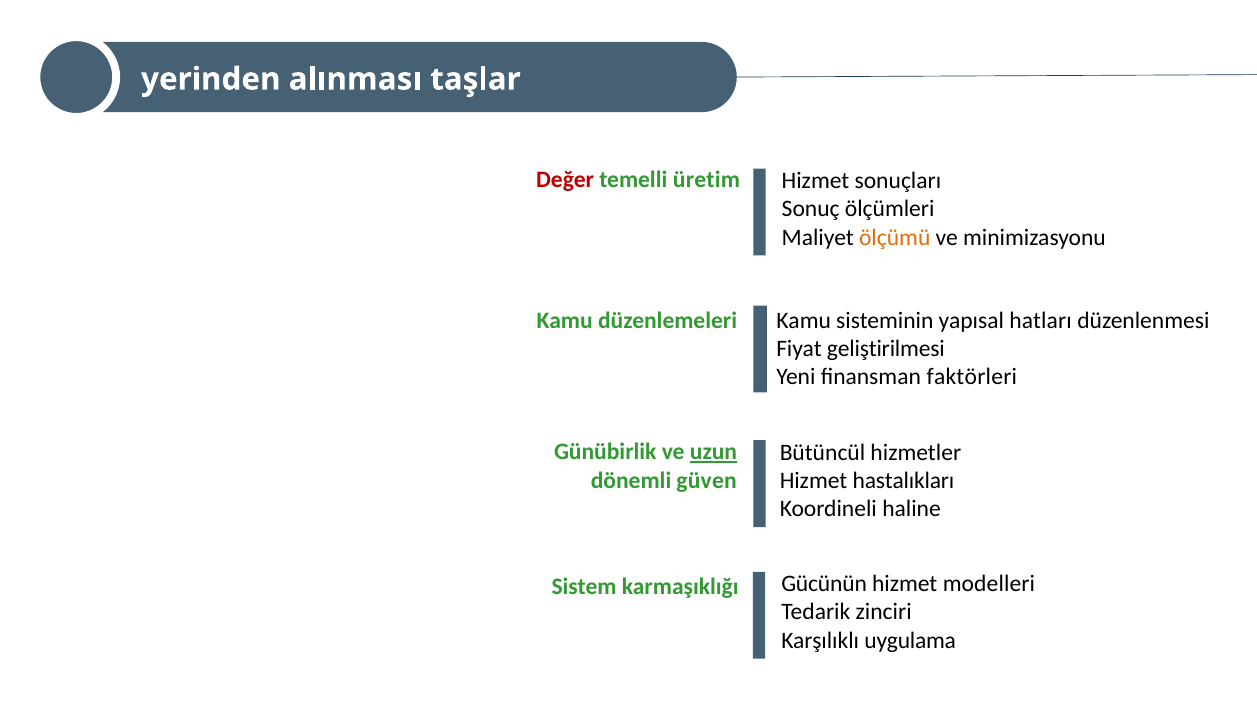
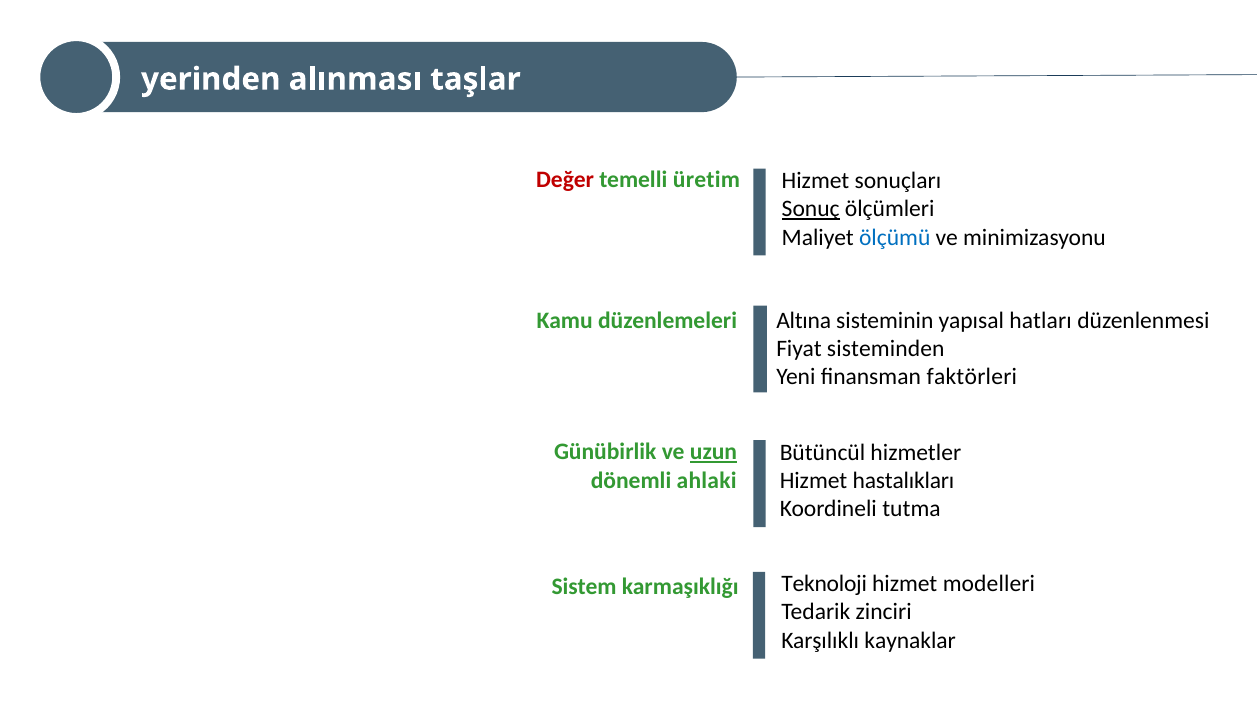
Sonuç underline: none -> present
ölçümü colour: orange -> blue
düzenlemeleri Kamu: Kamu -> Altına
geliştirilmesi: geliştirilmesi -> sisteminden
güven: güven -> ahlaki
haline: haline -> tutma
Gücünün: Gücünün -> Teknoloji
uygulama: uygulama -> kaynaklar
